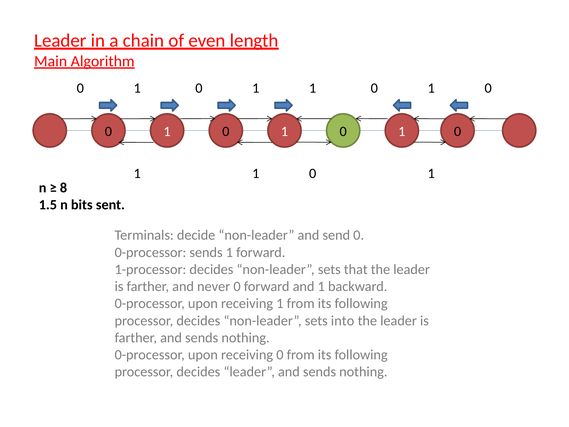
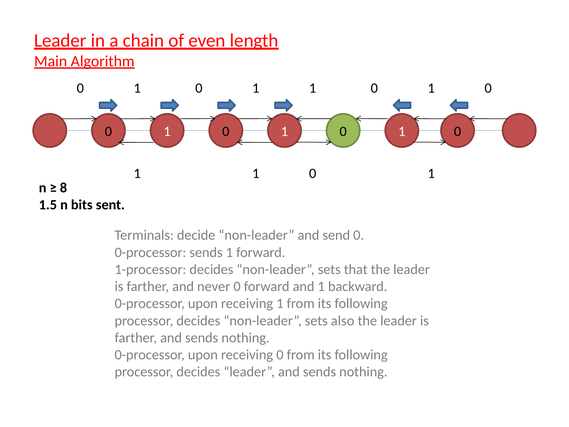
into: into -> also
